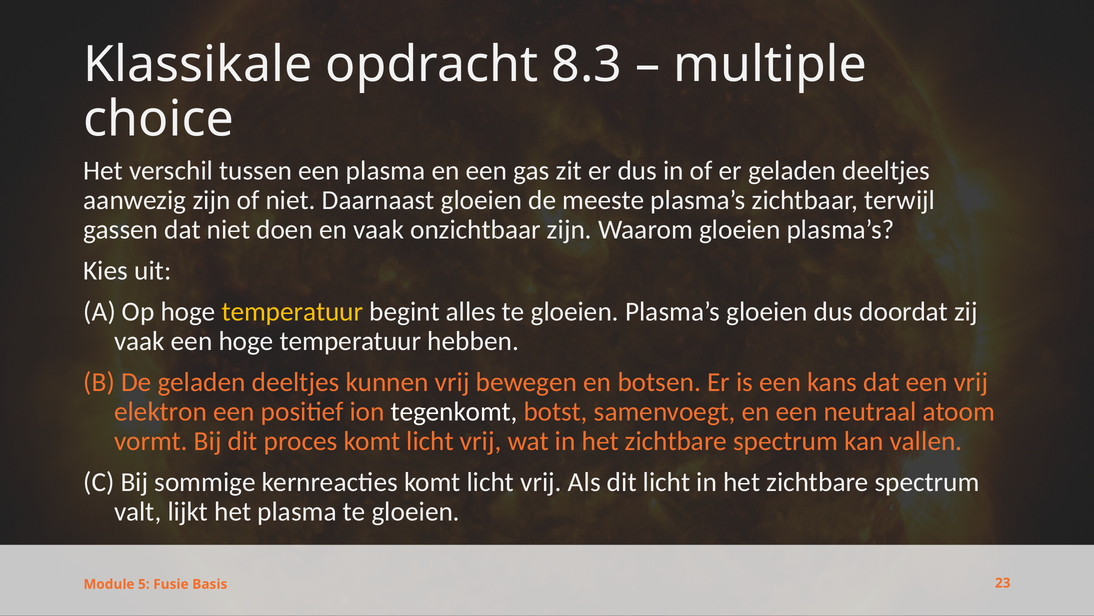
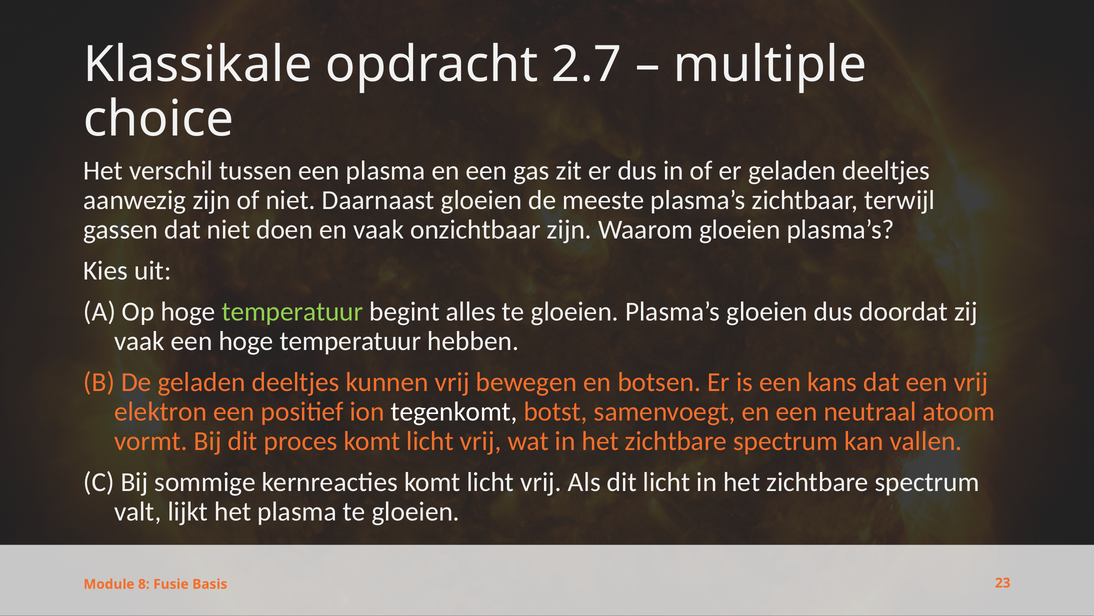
8.3: 8.3 -> 2.7
temperatuur at (293, 311) colour: yellow -> light green
5: 5 -> 8
